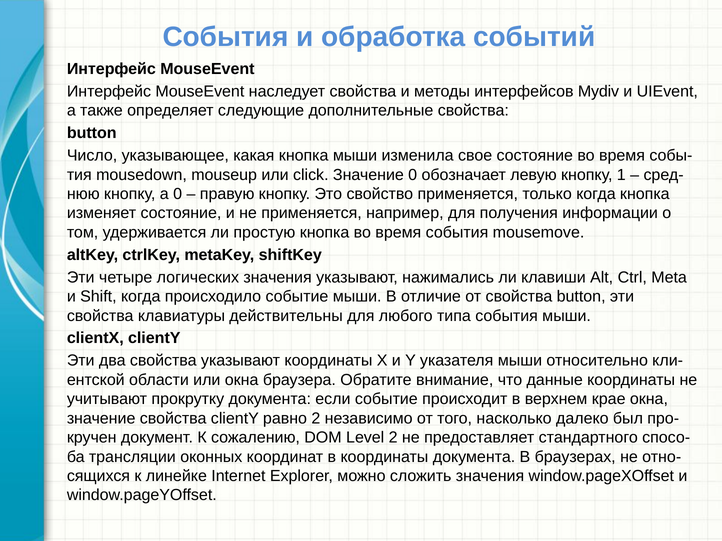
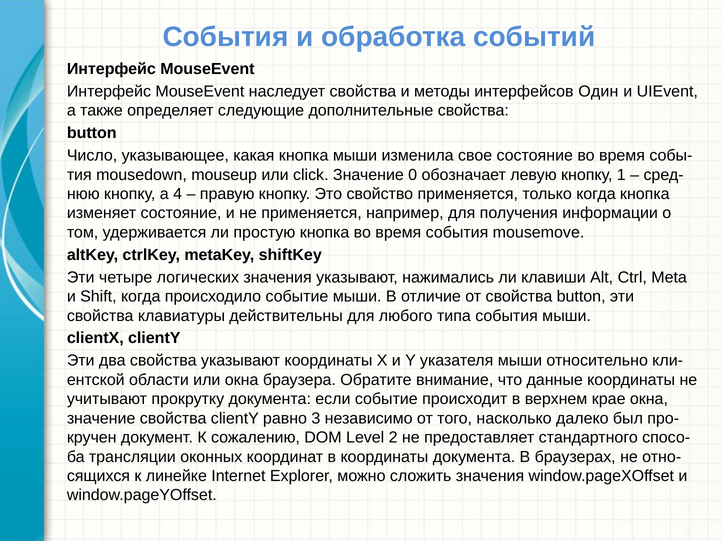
Mydiv: Mydiv -> Один
а 0: 0 -> 4
равно 2: 2 -> 3
